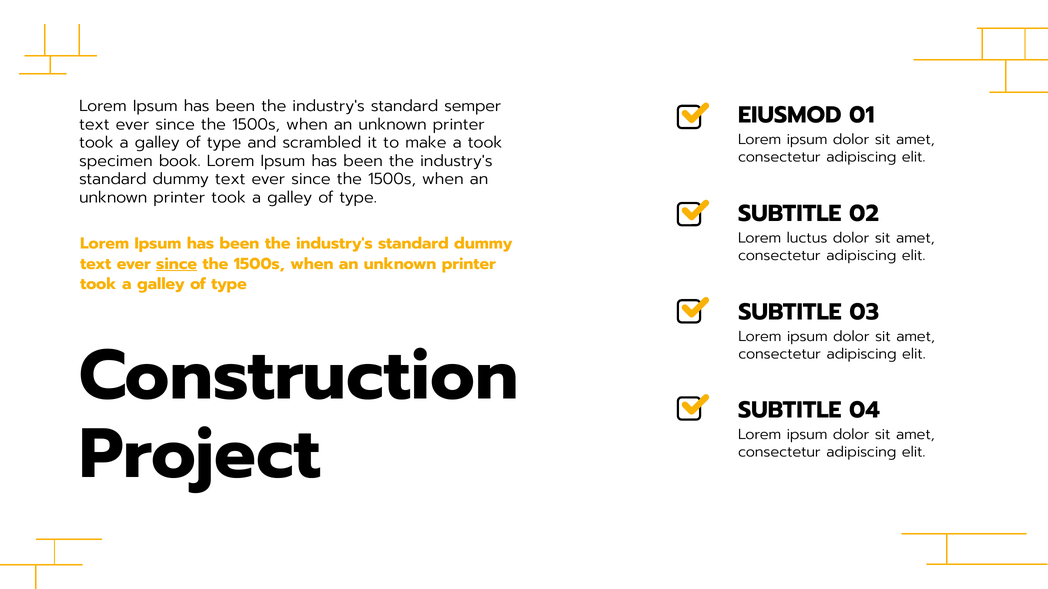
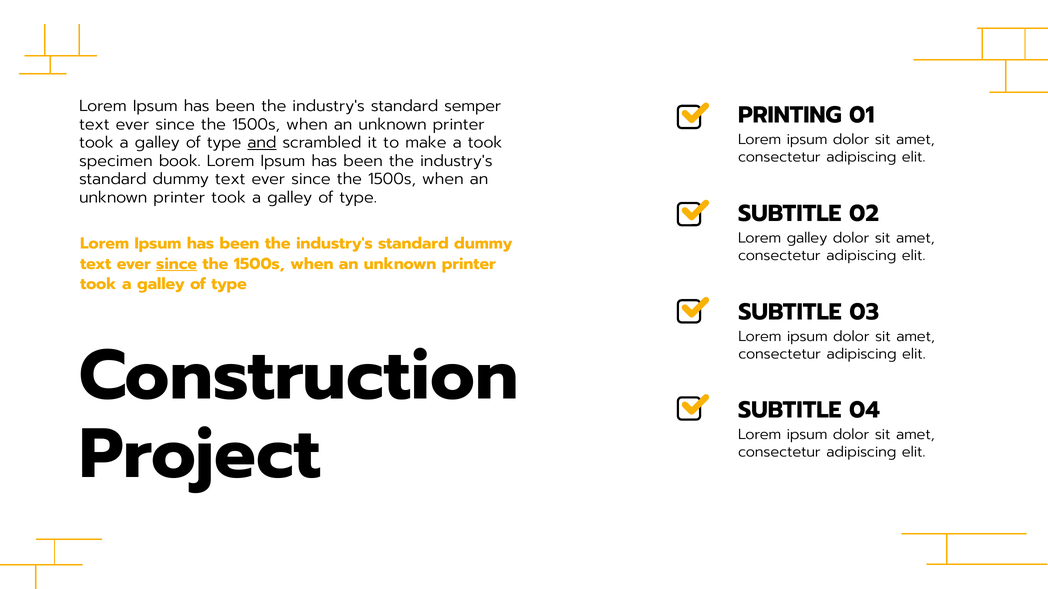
EIUSMOD: EIUSMOD -> PRINTING
and underline: none -> present
Lorem luctus: luctus -> galley
